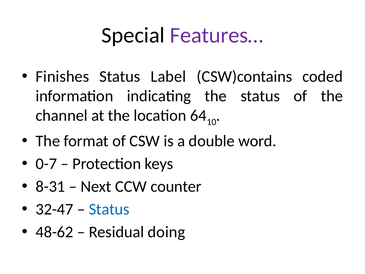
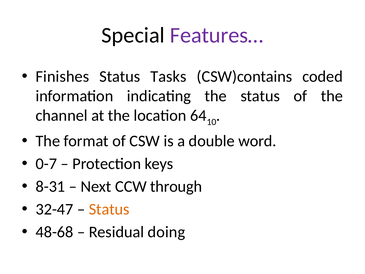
Label: Label -> Tasks
counter: counter -> through
Status at (109, 209) colour: blue -> orange
48-62: 48-62 -> 48-68
